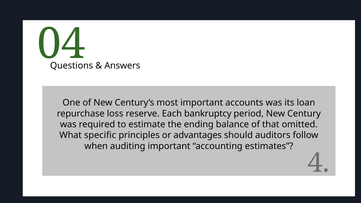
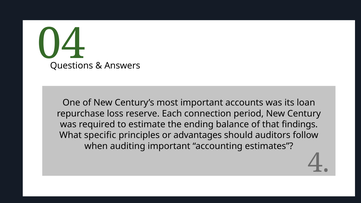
bankruptcy: bankruptcy -> connection
omitted: omitted -> findings
